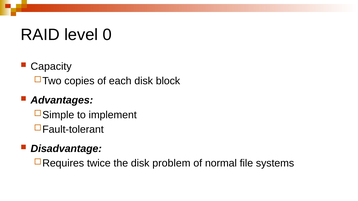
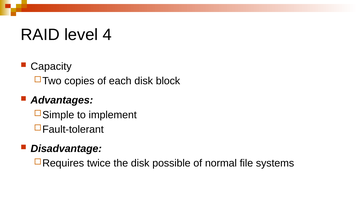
0: 0 -> 4
problem: problem -> possible
